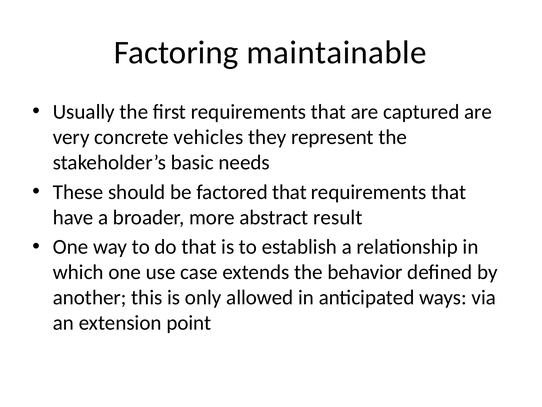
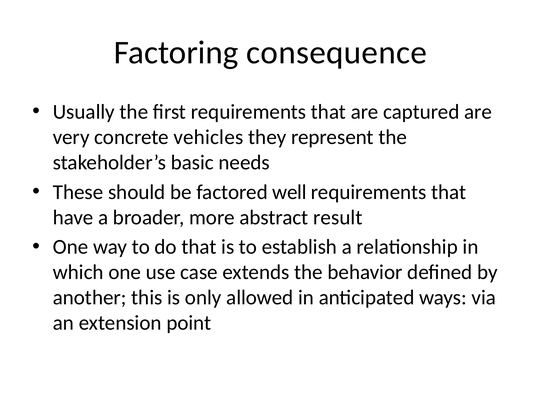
maintainable: maintainable -> consequence
factored that: that -> well
